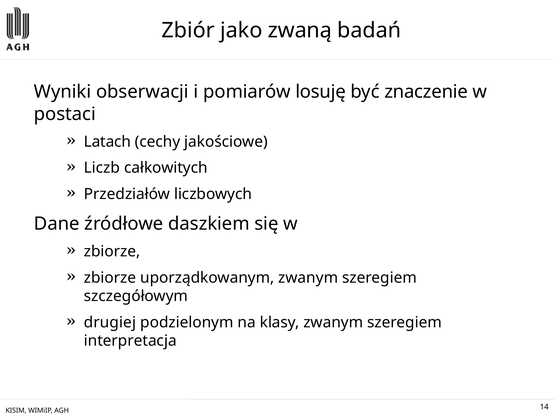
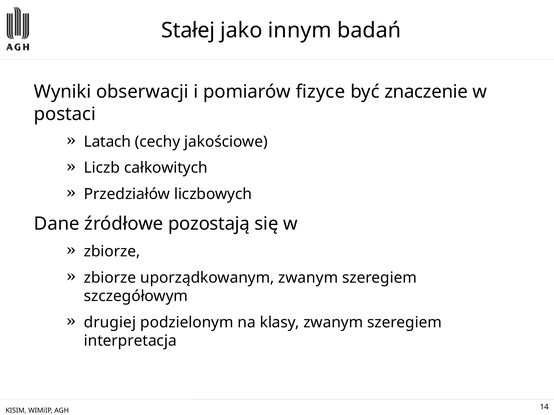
Zbiór: Zbiór -> Stałej
zwaną: zwaną -> innym
losuję: losuję -> fizyce
daszkiem: daszkiem -> pozostają
